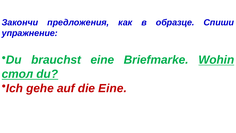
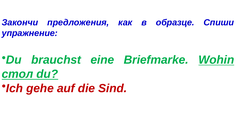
die Eine: Eine -> Sind
